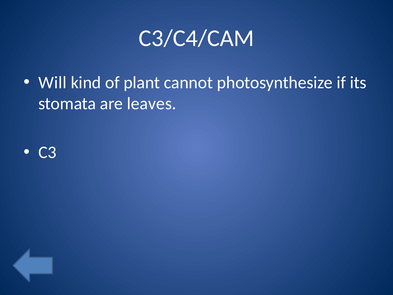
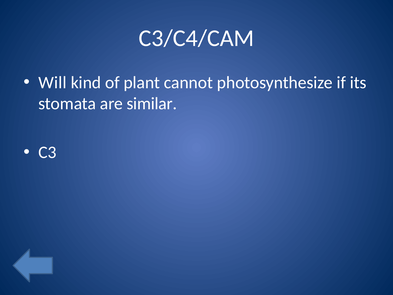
leaves: leaves -> similar
